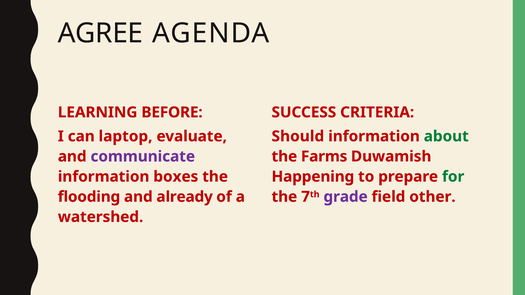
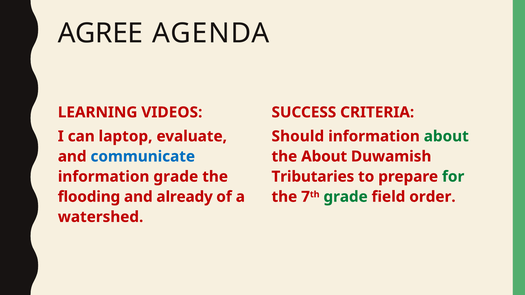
BEFORE: BEFORE -> VIDEOS
the Farms: Farms -> About
communicate colour: purple -> blue
Happening: Happening -> Tributaries
information boxes: boxes -> grade
grade at (346, 197) colour: purple -> green
other: other -> order
